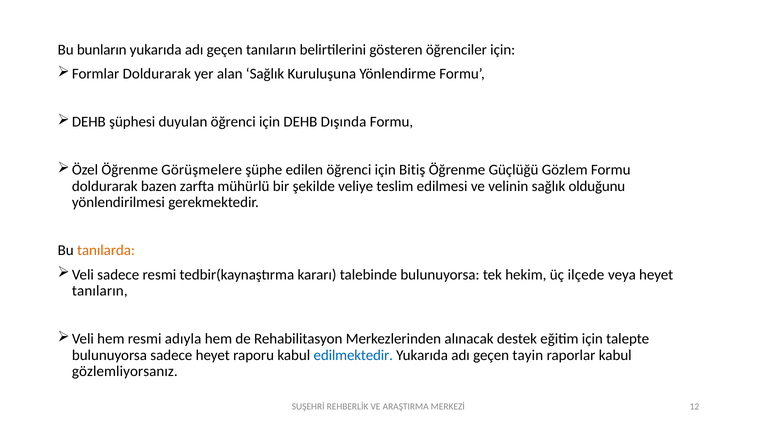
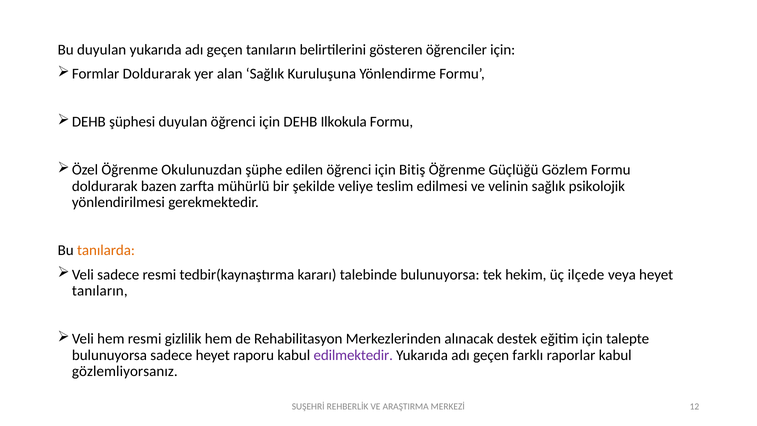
Bu bunların: bunların -> duyulan
Dışında: Dışında -> Ilkokula
Görüşmelere: Görüşmelere -> Okulunuzdan
olduğunu: olduğunu -> psikolojik
adıyla: adıyla -> gizlilik
edilmektedir colour: blue -> purple
tayin: tayin -> farklı
